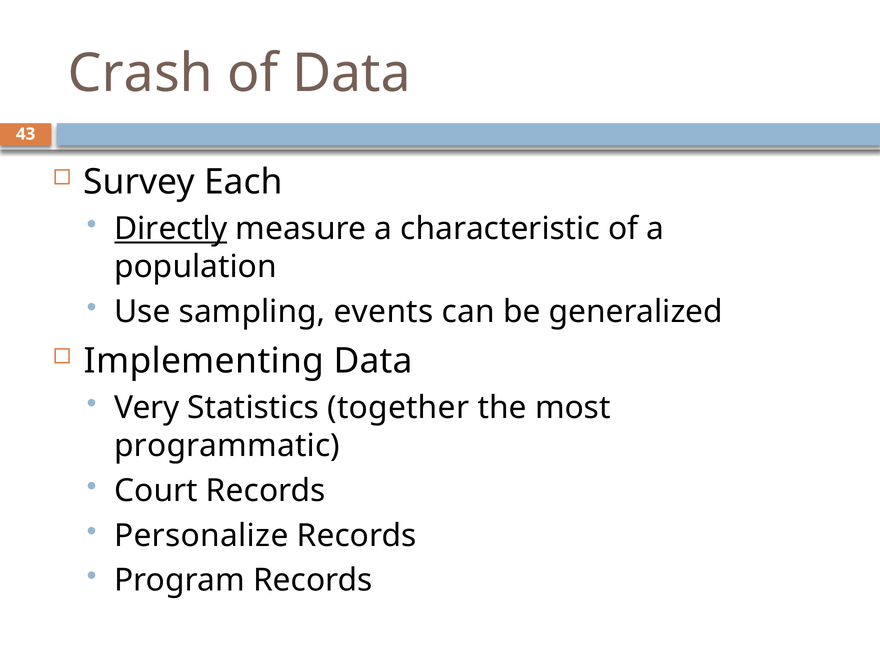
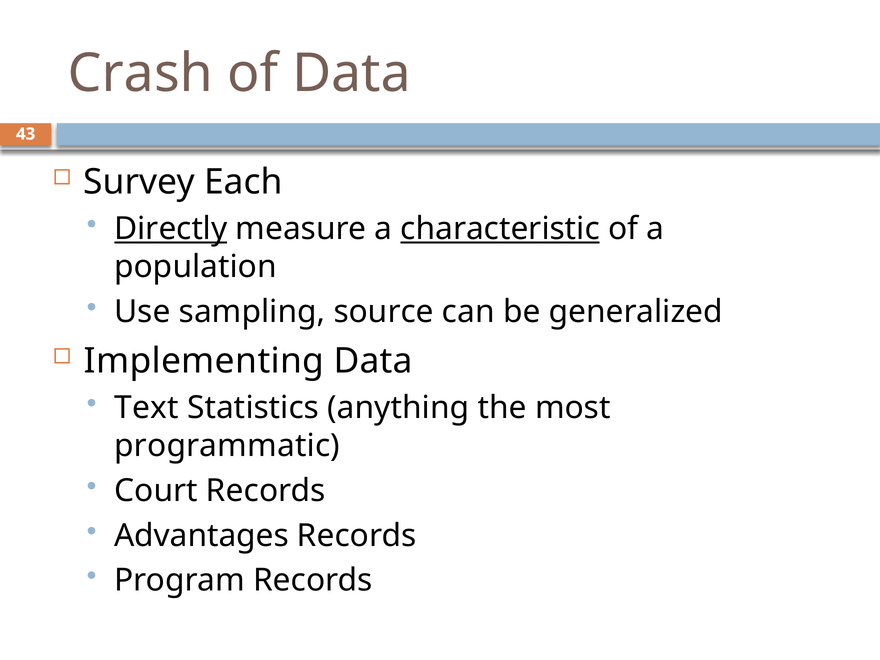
characteristic underline: none -> present
events: events -> source
Very: Very -> Text
together: together -> anything
Personalize: Personalize -> Advantages
